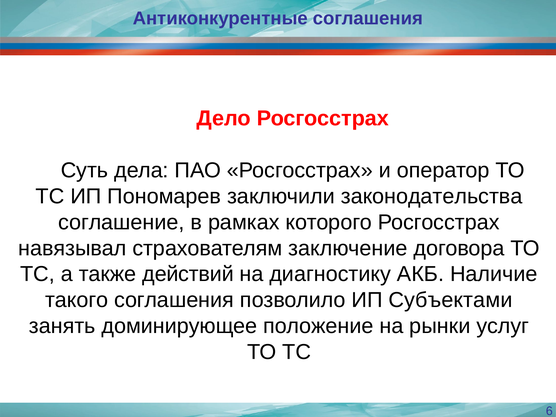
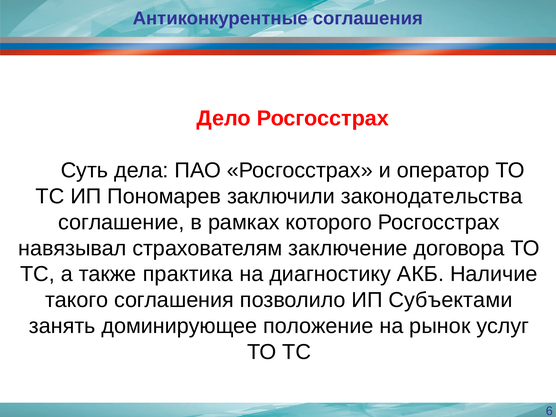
действий: действий -> практика
рынки: рынки -> рынок
